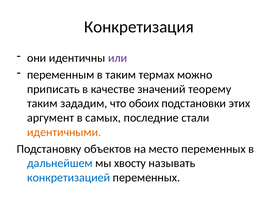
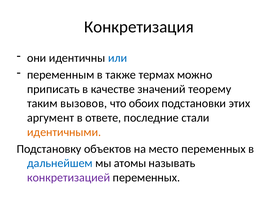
или colour: purple -> blue
в таким: таким -> также
зададим: зададим -> вызовов
самых: самых -> ответе
хвосту: хвосту -> атомы
конкретизацией colour: blue -> purple
